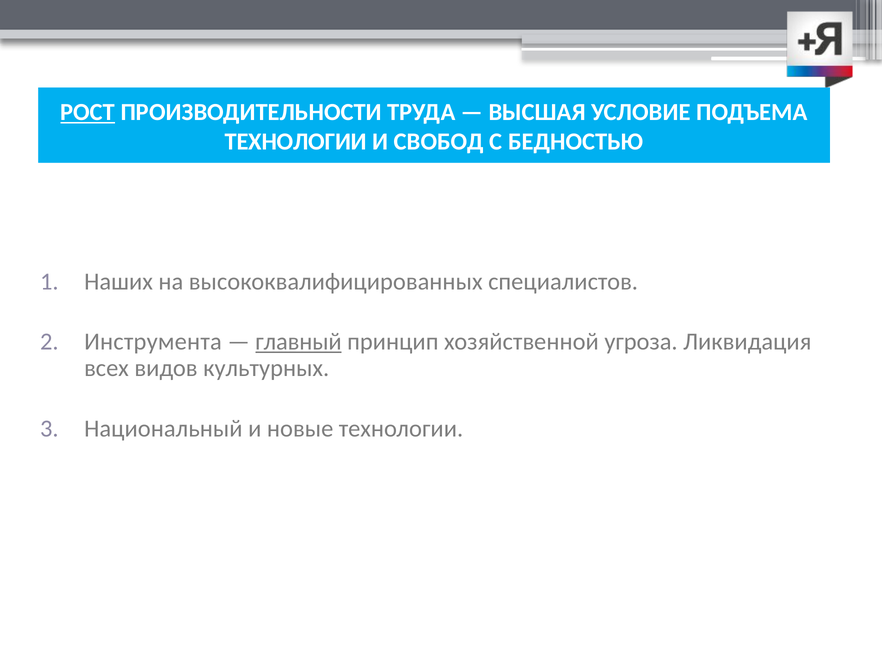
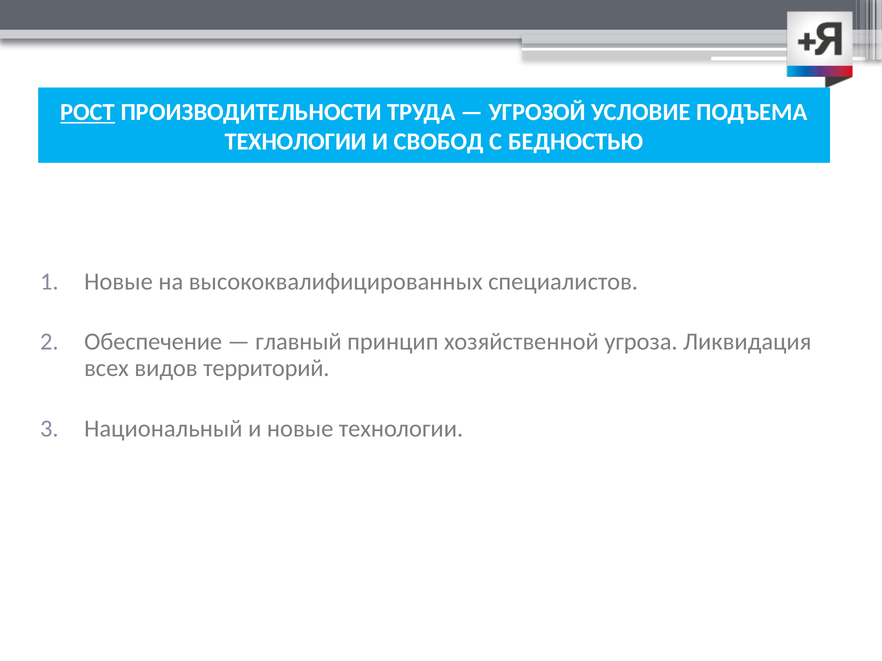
ВЫСШАЯ: ВЫСШАЯ -> УГРОЗОЙ
Наших at (119, 282): Наших -> Новые
Инструмента: Инструмента -> Обеспечение
главный underline: present -> none
культурных: культурных -> территорий
